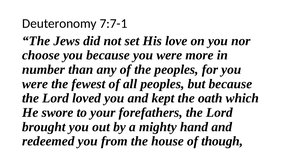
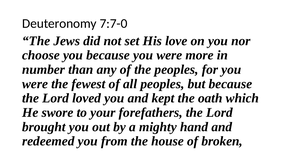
7:7-1: 7:7-1 -> 7:7-0
though: though -> broken
